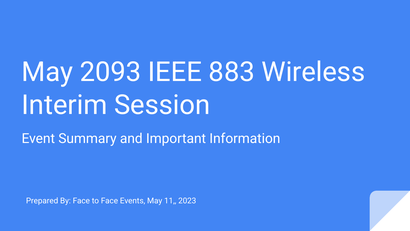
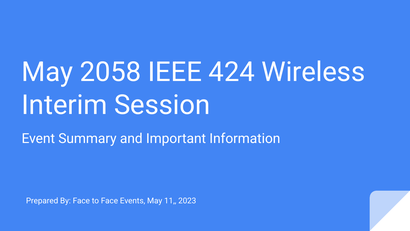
2093: 2093 -> 2058
883: 883 -> 424
